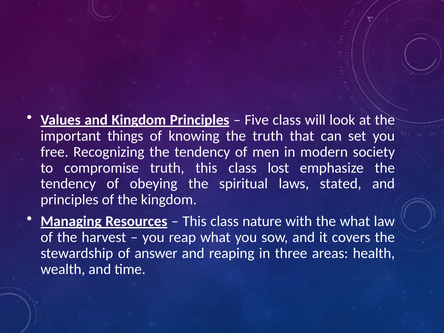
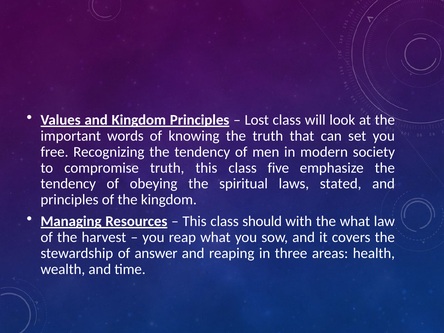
Five: Five -> Lost
things: things -> words
lost: lost -> five
nature: nature -> should
